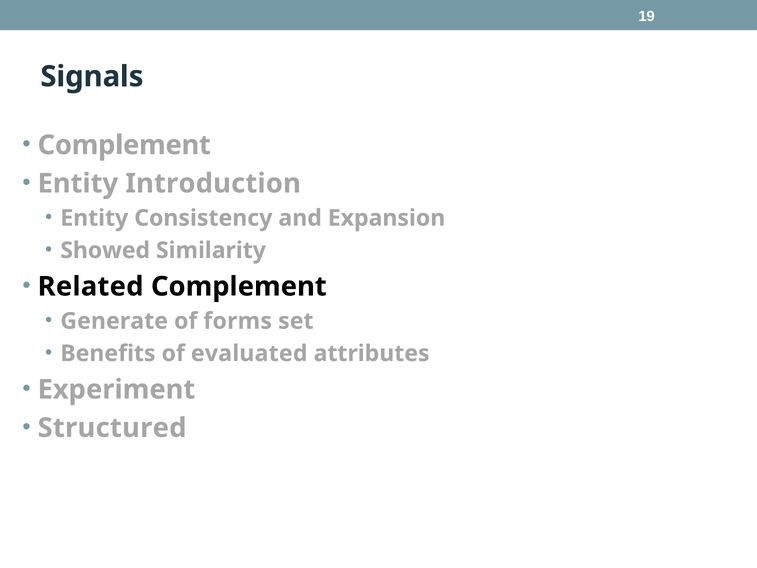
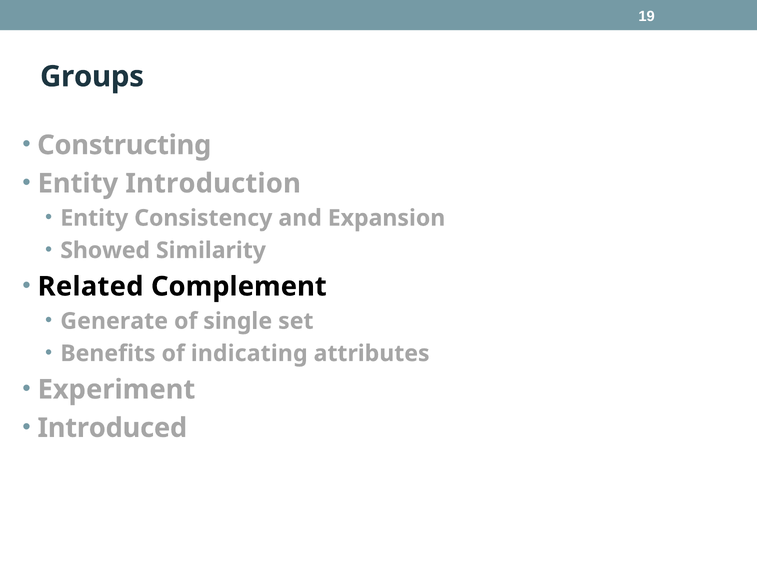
Signals: Signals -> Groups
Complement at (124, 145): Complement -> Constructing
forms: forms -> single
evaluated: evaluated -> indicating
Structured: Structured -> Introduced
